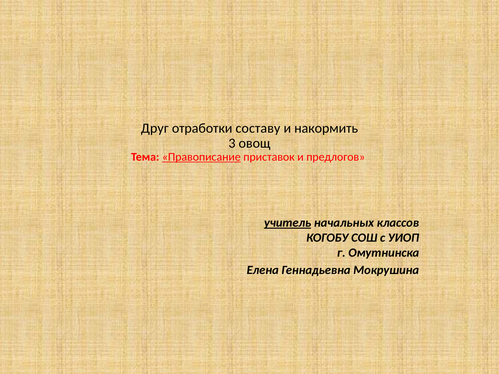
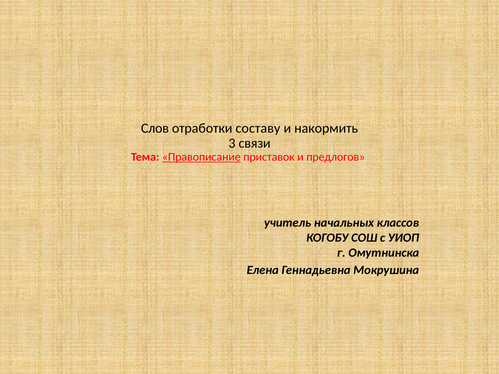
Друг: Друг -> Слов
овощ: овощ -> связи
учитель underline: present -> none
